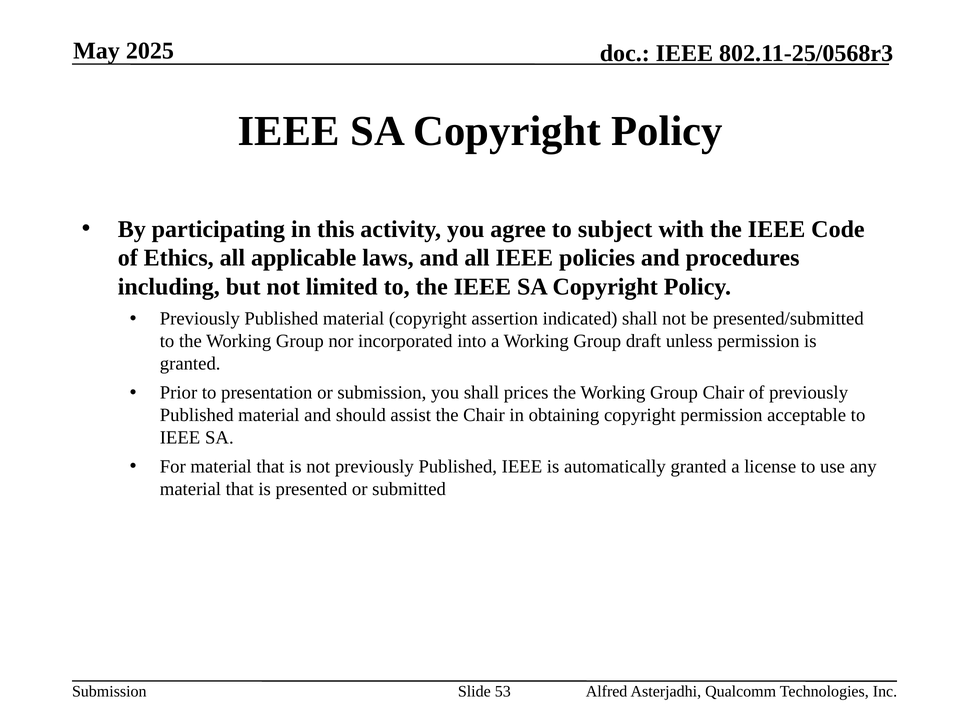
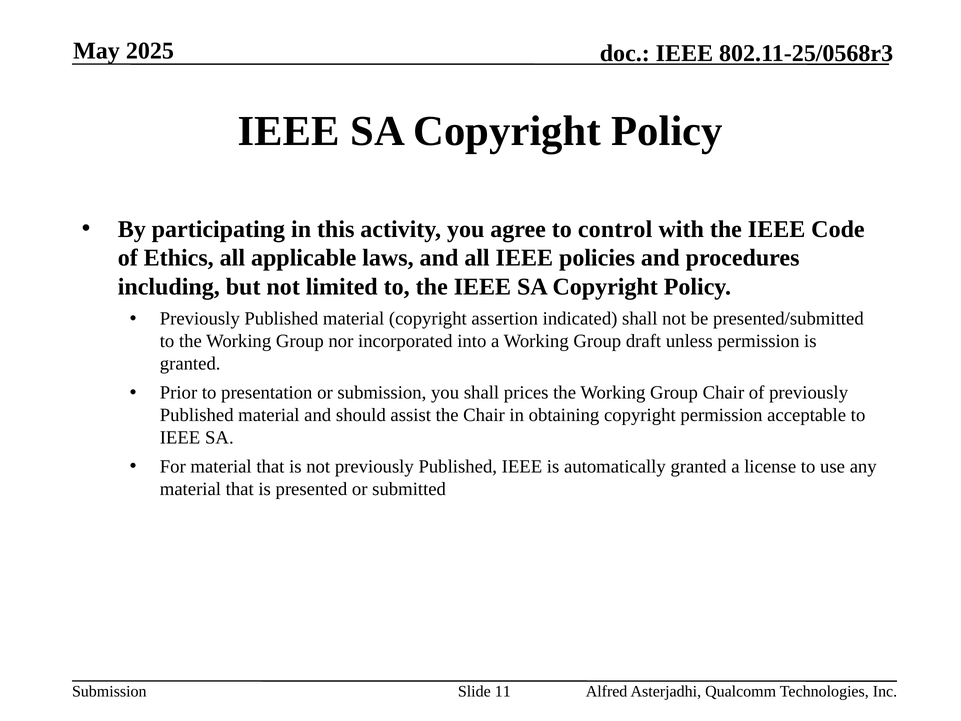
subject: subject -> control
53: 53 -> 11
